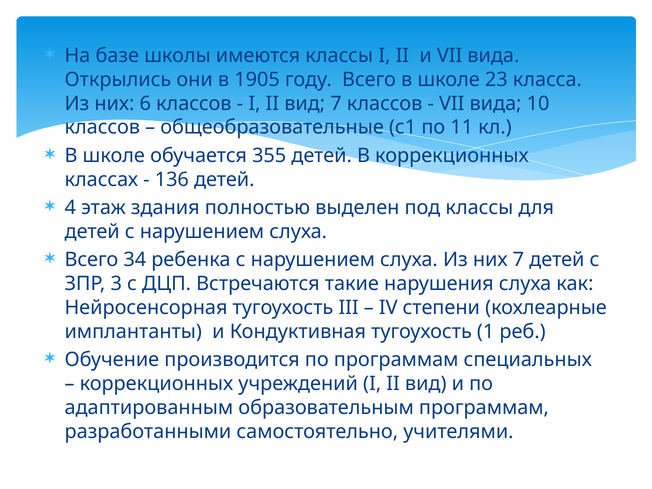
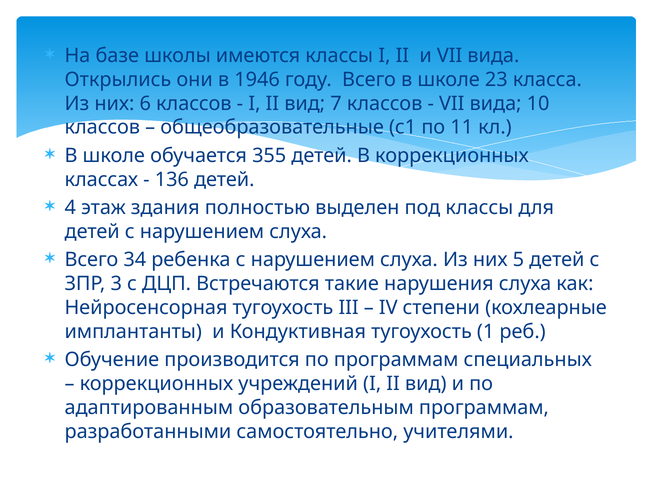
1905: 1905 -> 1946
них 7: 7 -> 5
